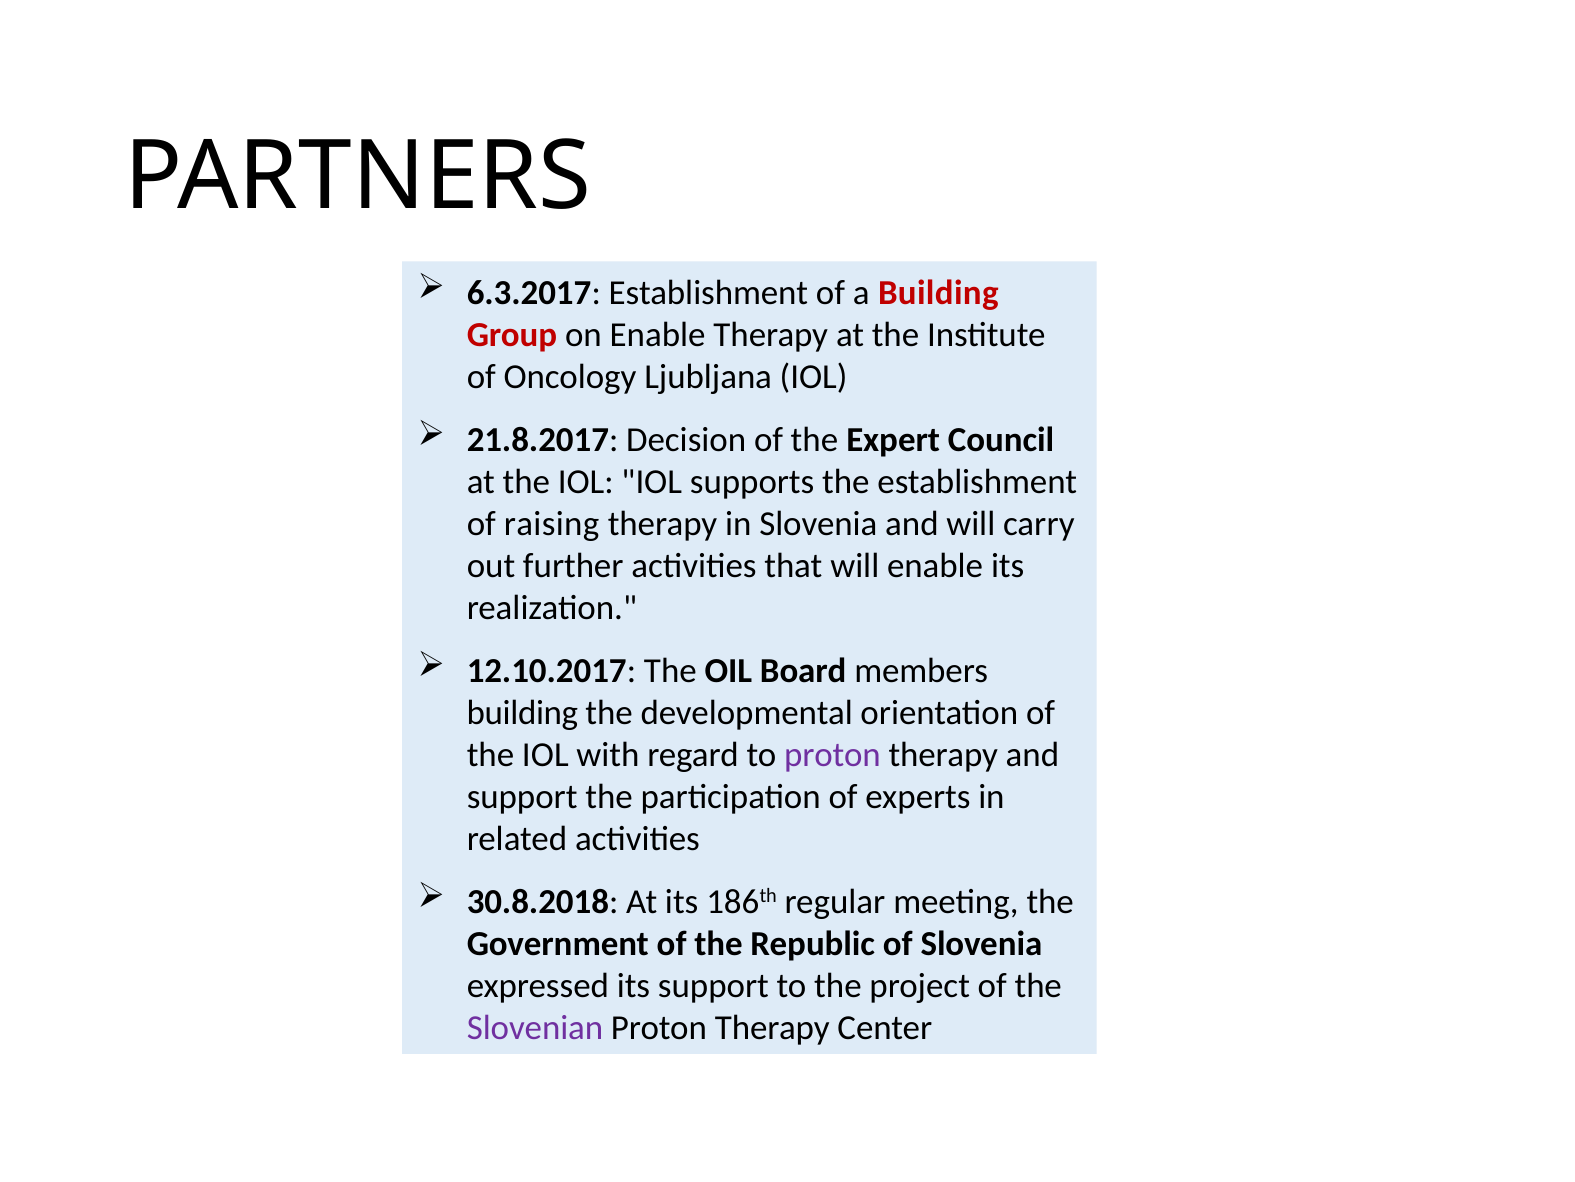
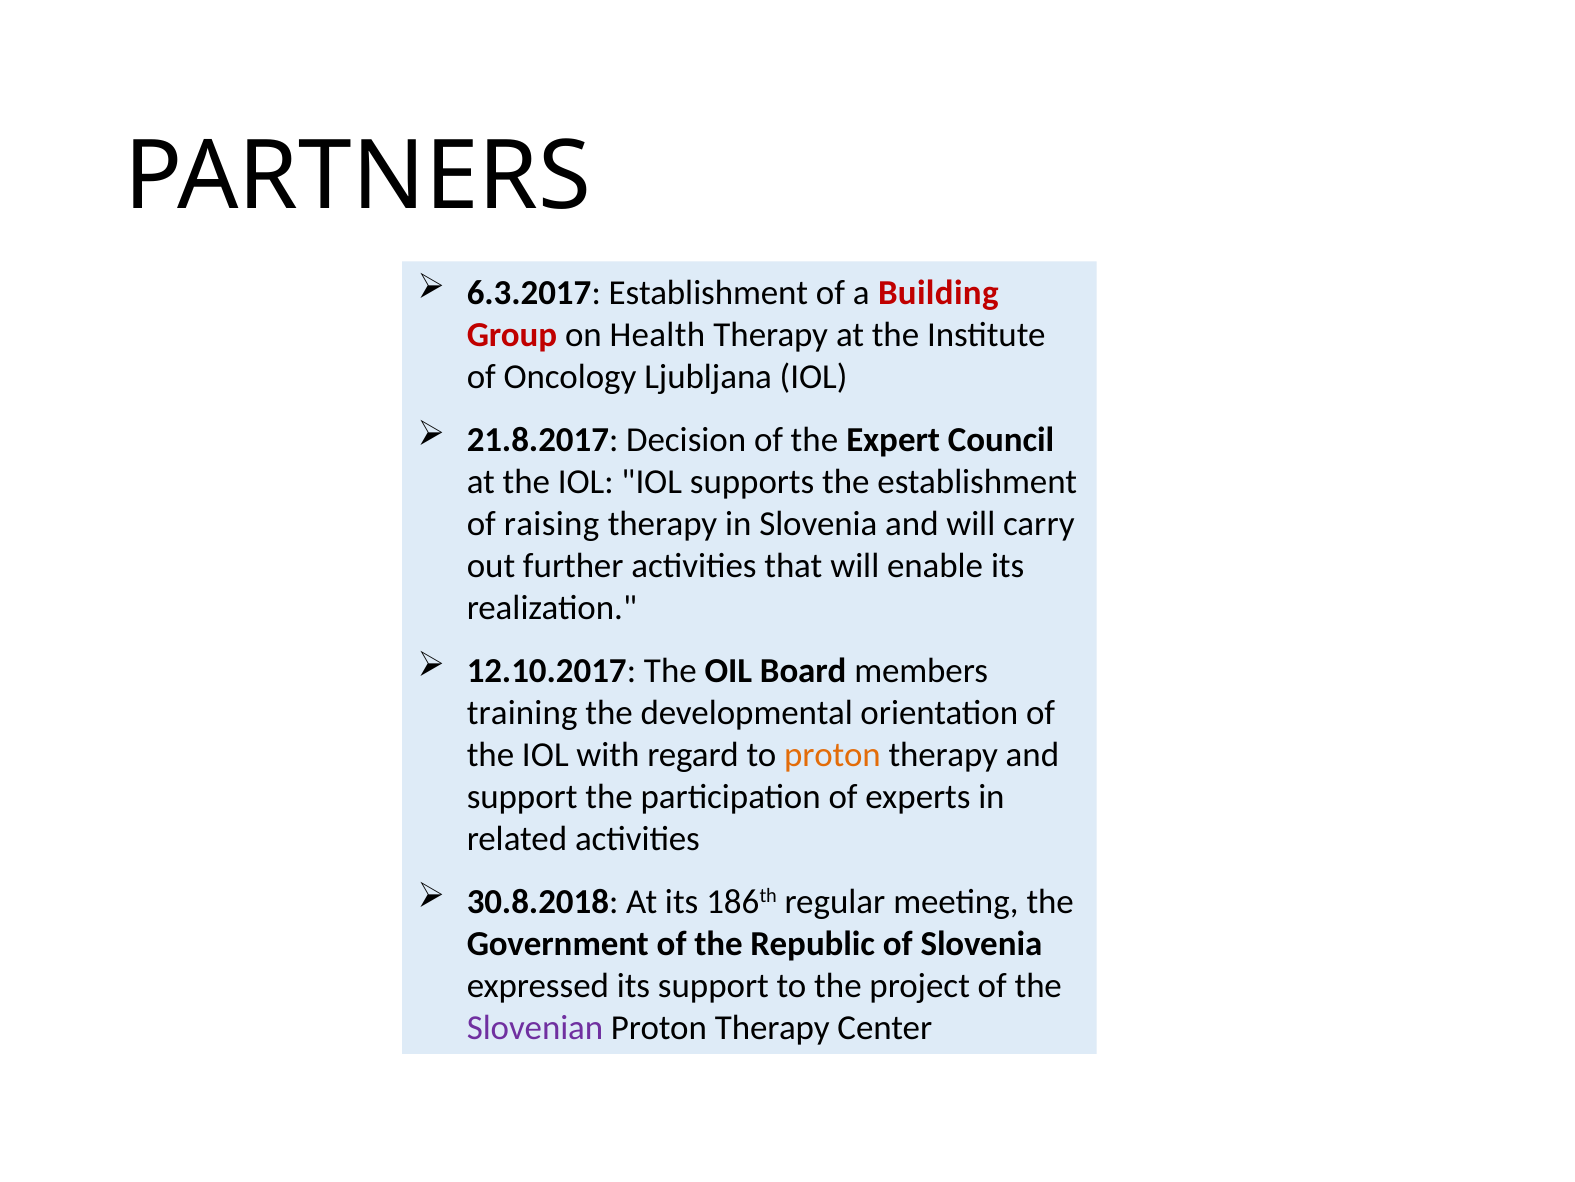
on Enable: Enable -> Health
building at (522, 712): building -> training
proton at (832, 754) colour: purple -> orange
